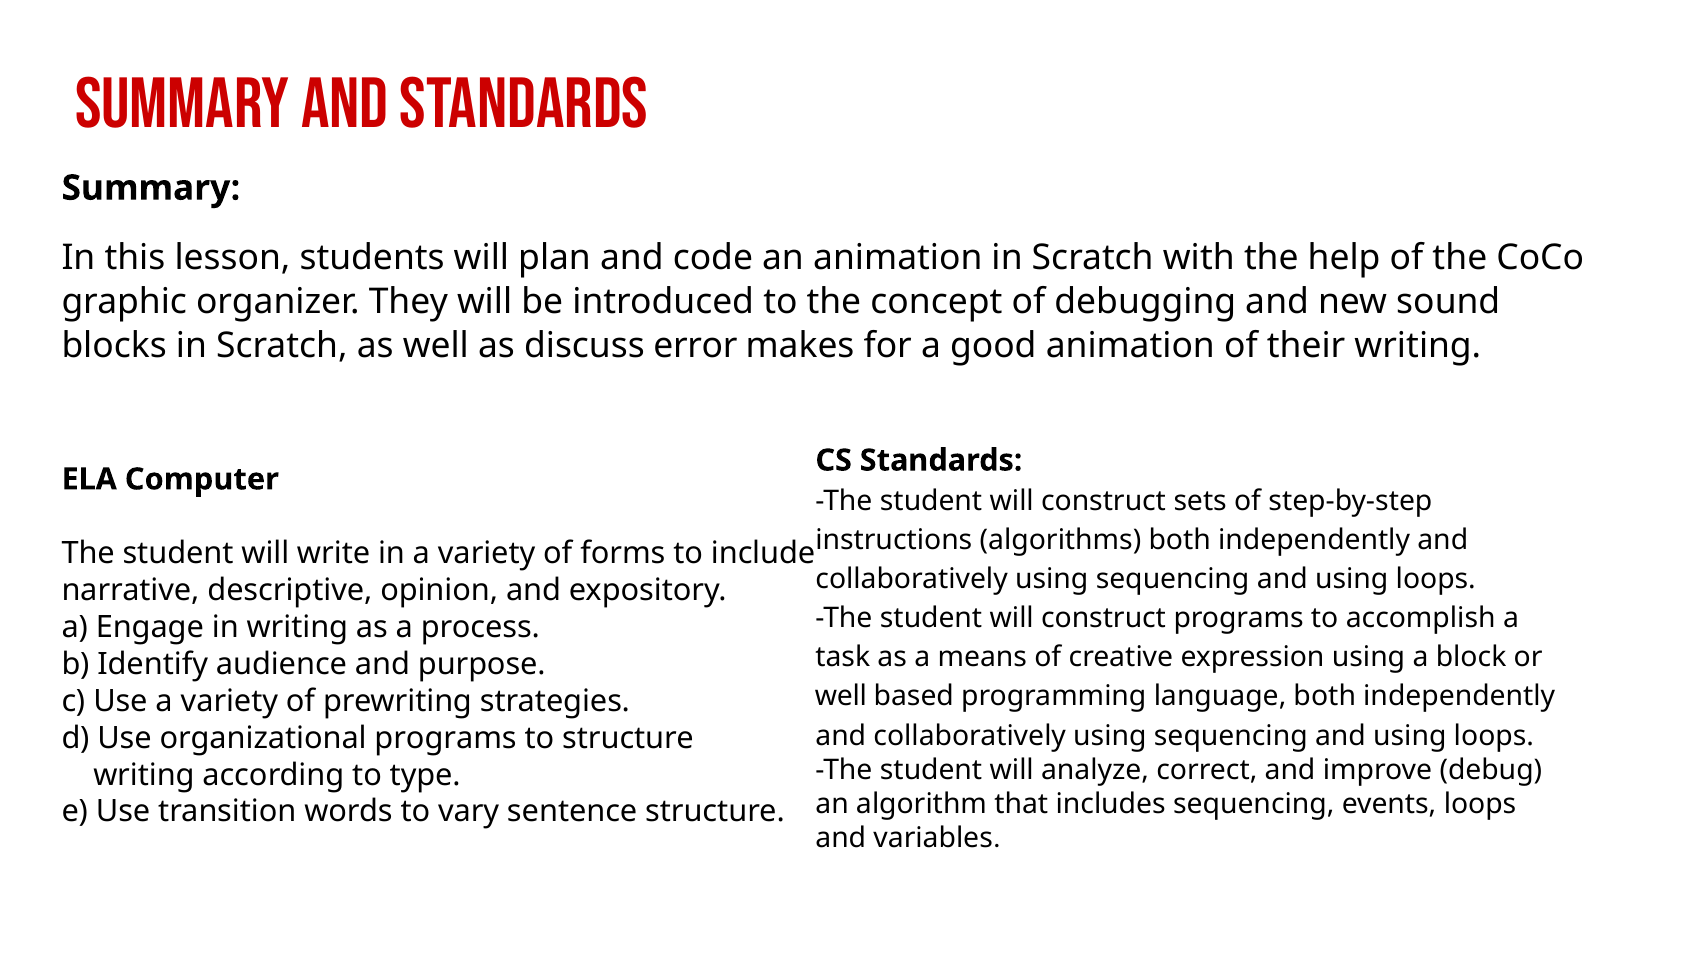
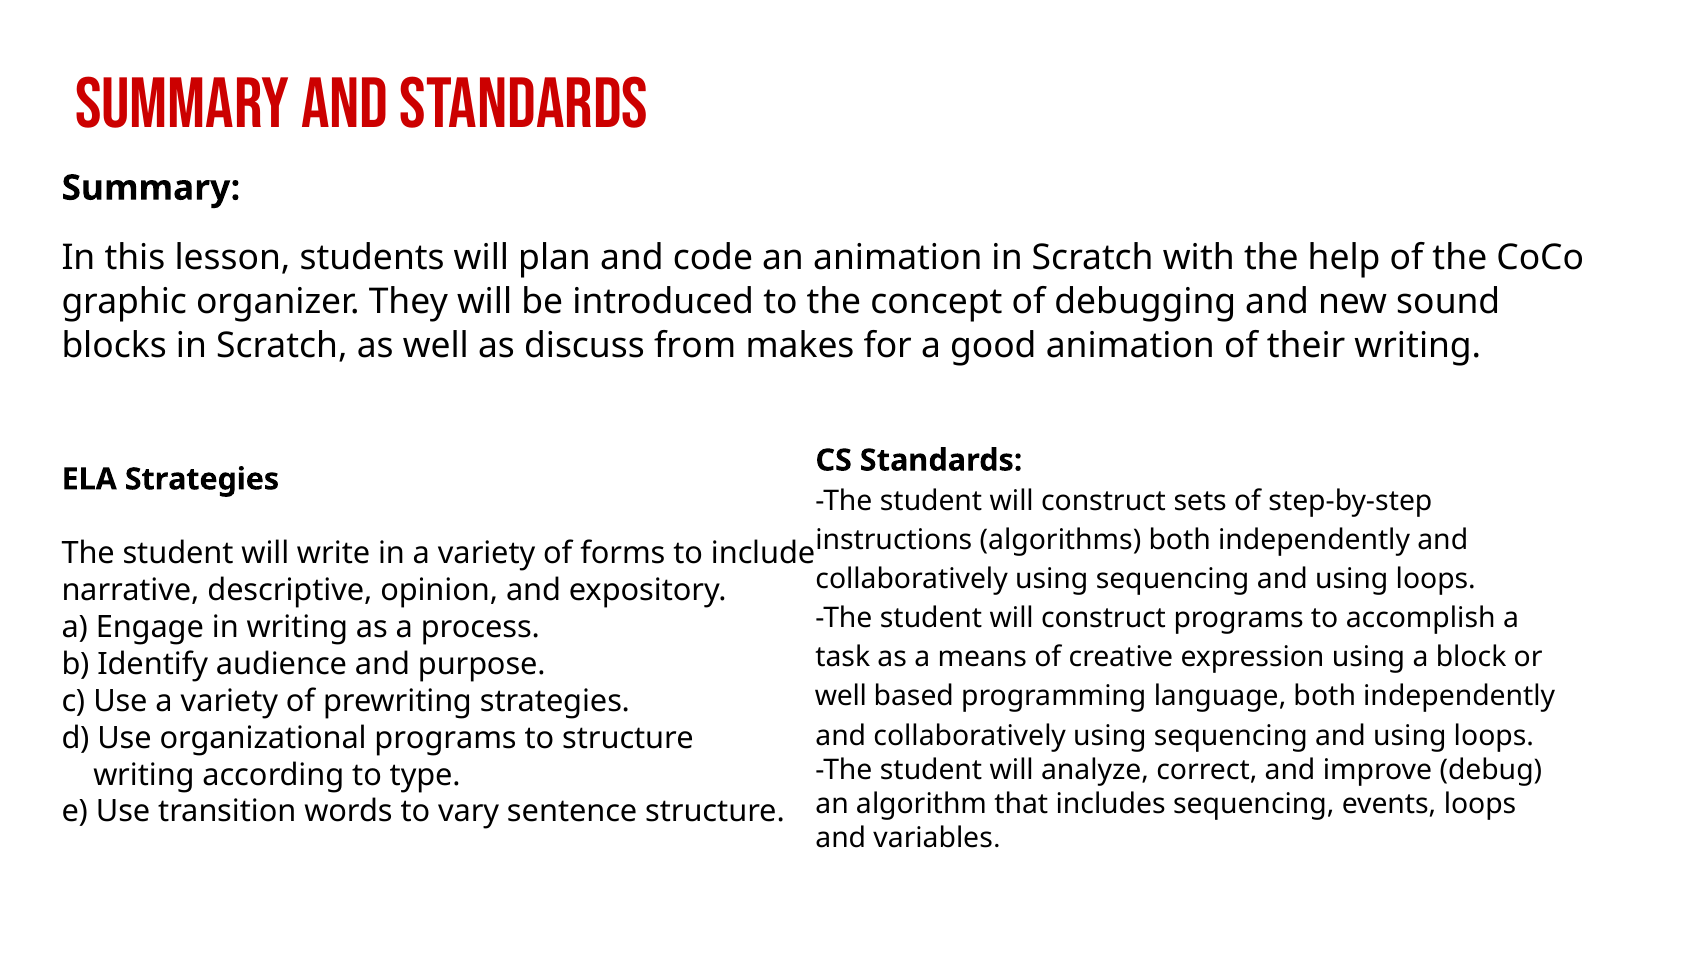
error: error -> from
ELA Computer: Computer -> Strategies
